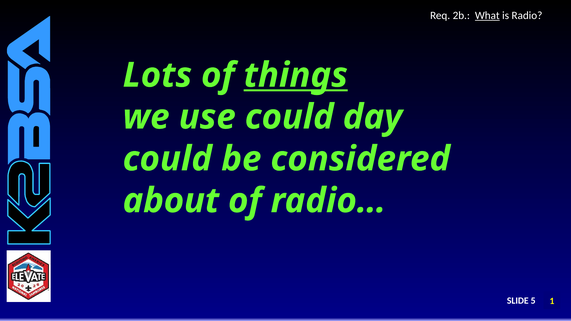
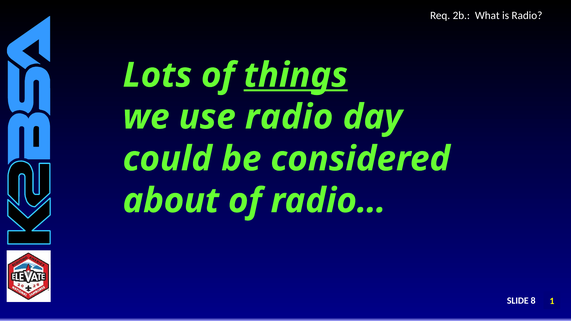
What underline: present -> none
use could: could -> radio
5: 5 -> 8
